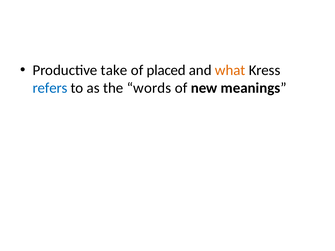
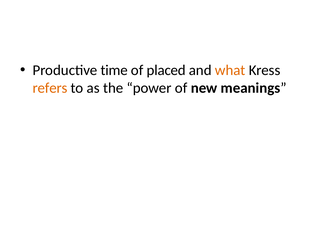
take: take -> time
refers colour: blue -> orange
words: words -> power
